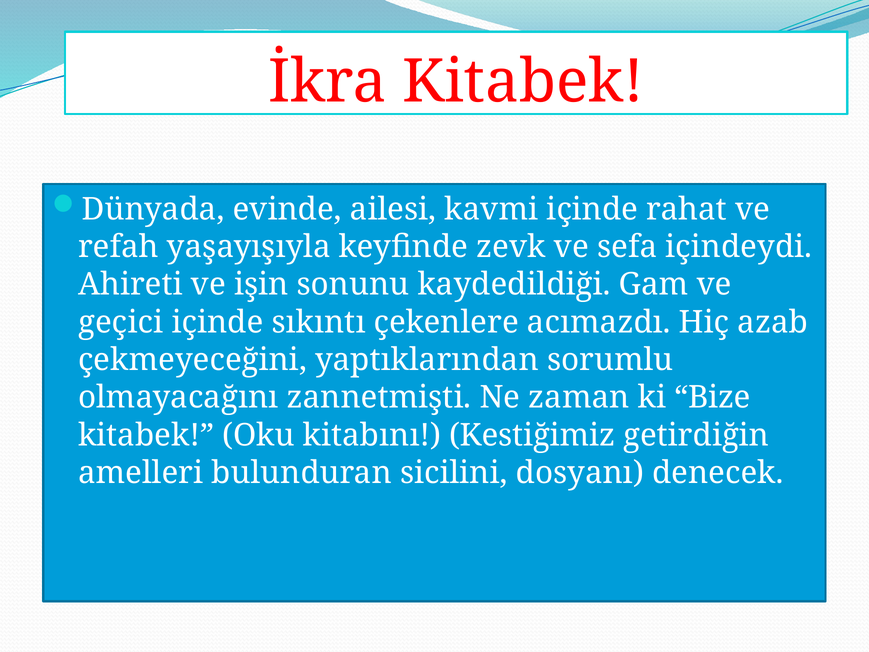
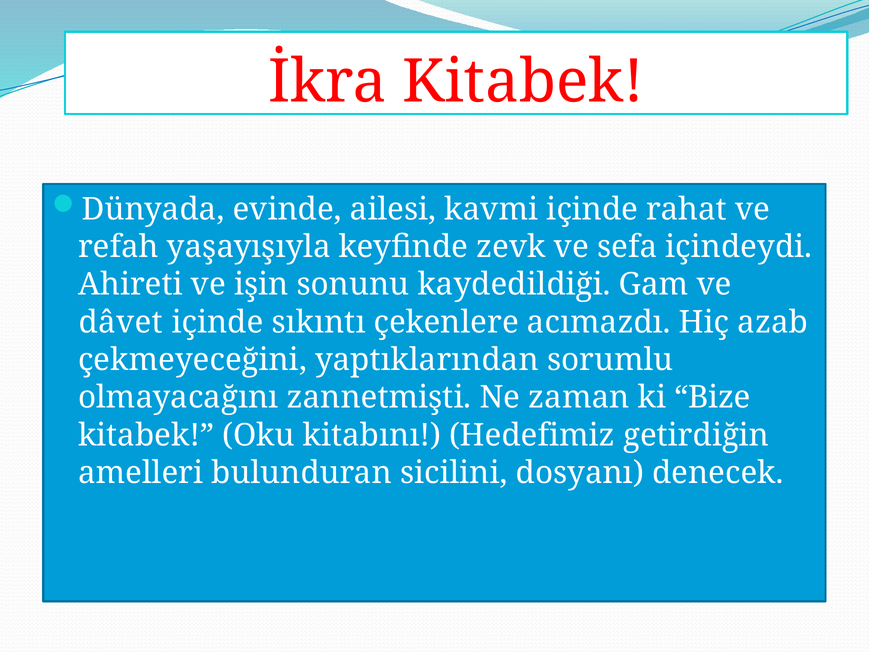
geçici: geçici -> dâvet
Kestiğimiz: Kestiğimiz -> Hedefimiz
